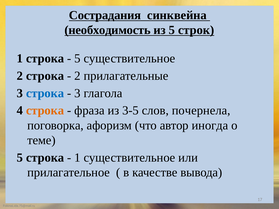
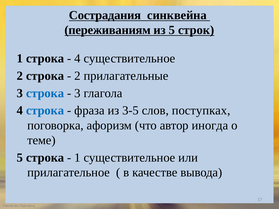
необходимость: необходимость -> переживаниям
5 at (77, 59): 5 -> 4
строка at (45, 111) colour: orange -> blue
почернела: почернела -> поступках
